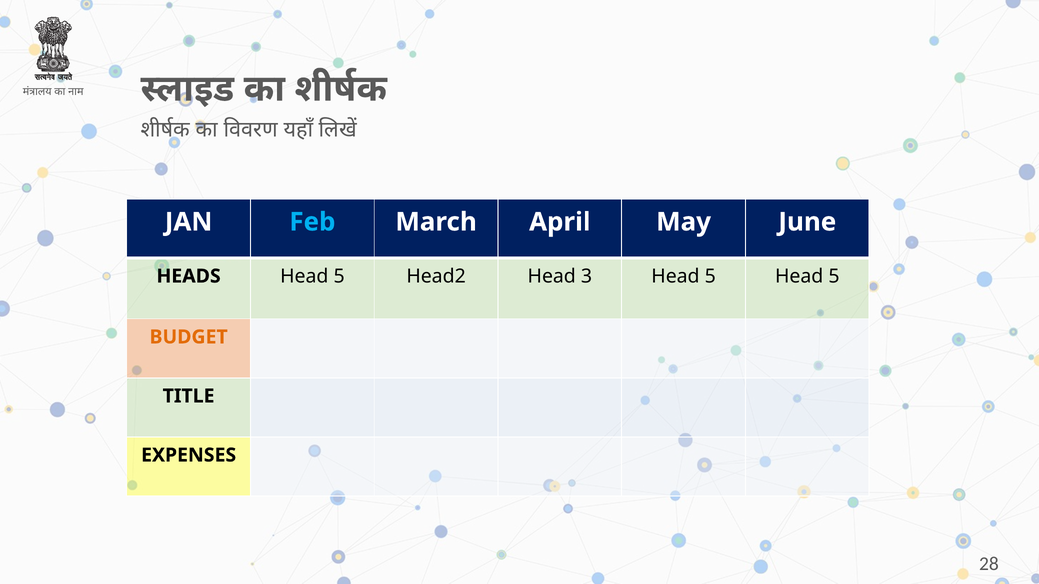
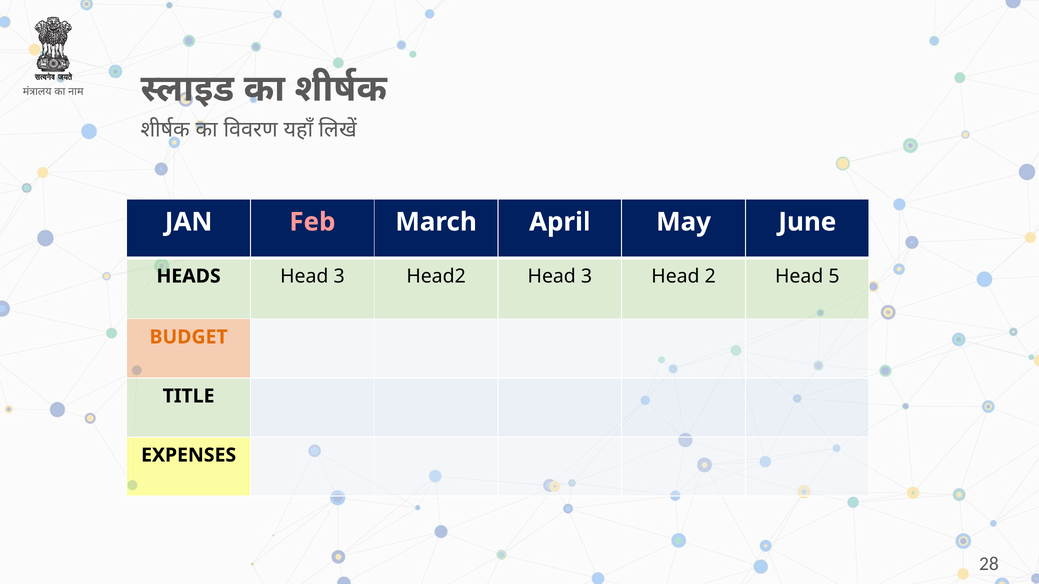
Feb colour: light blue -> pink
HEADS Head 5: 5 -> 3
3 Head 5: 5 -> 2
